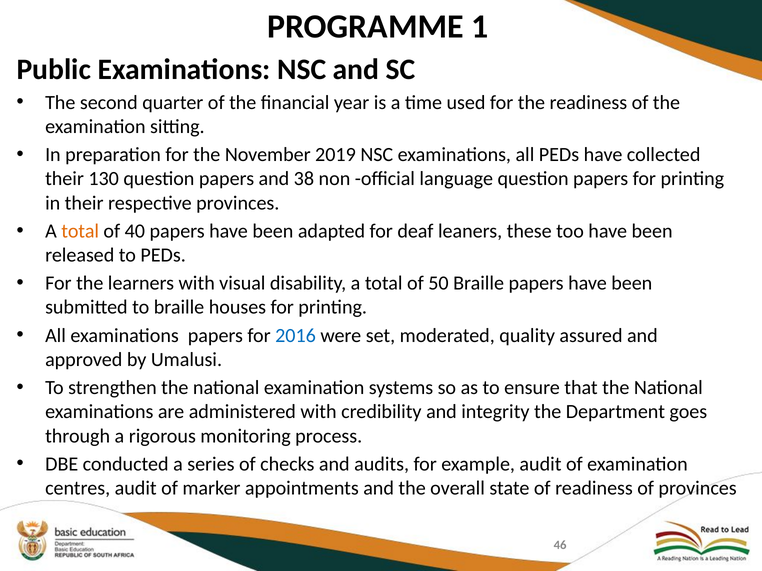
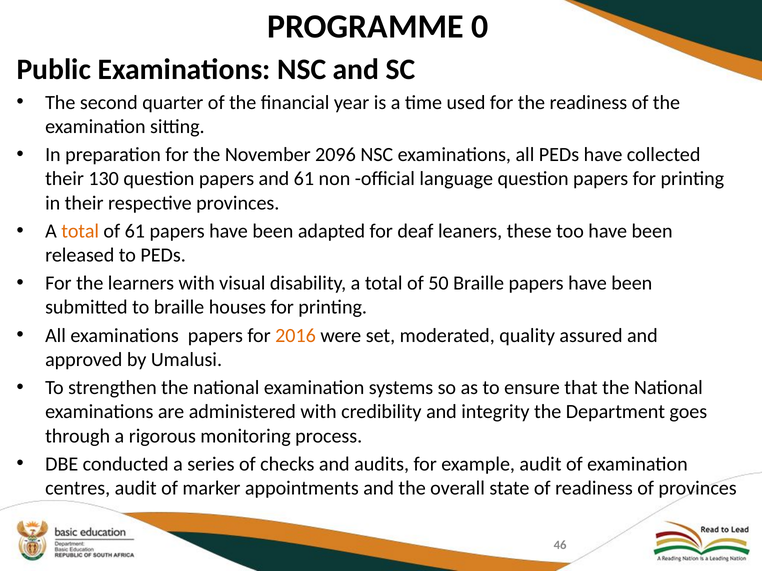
1: 1 -> 0
2019: 2019 -> 2096
and 38: 38 -> 61
of 40: 40 -> 61
2016 colour: blue -> orange
